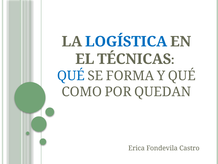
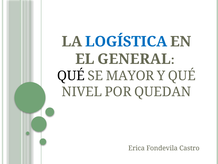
TÉCNICAS: TÉCNICAS -> GENERAL
QUÉ at (71, 76) colour: blue -> black
FORMA: FORMA -> MAYOR
COMO: COMO -> NIVEL
